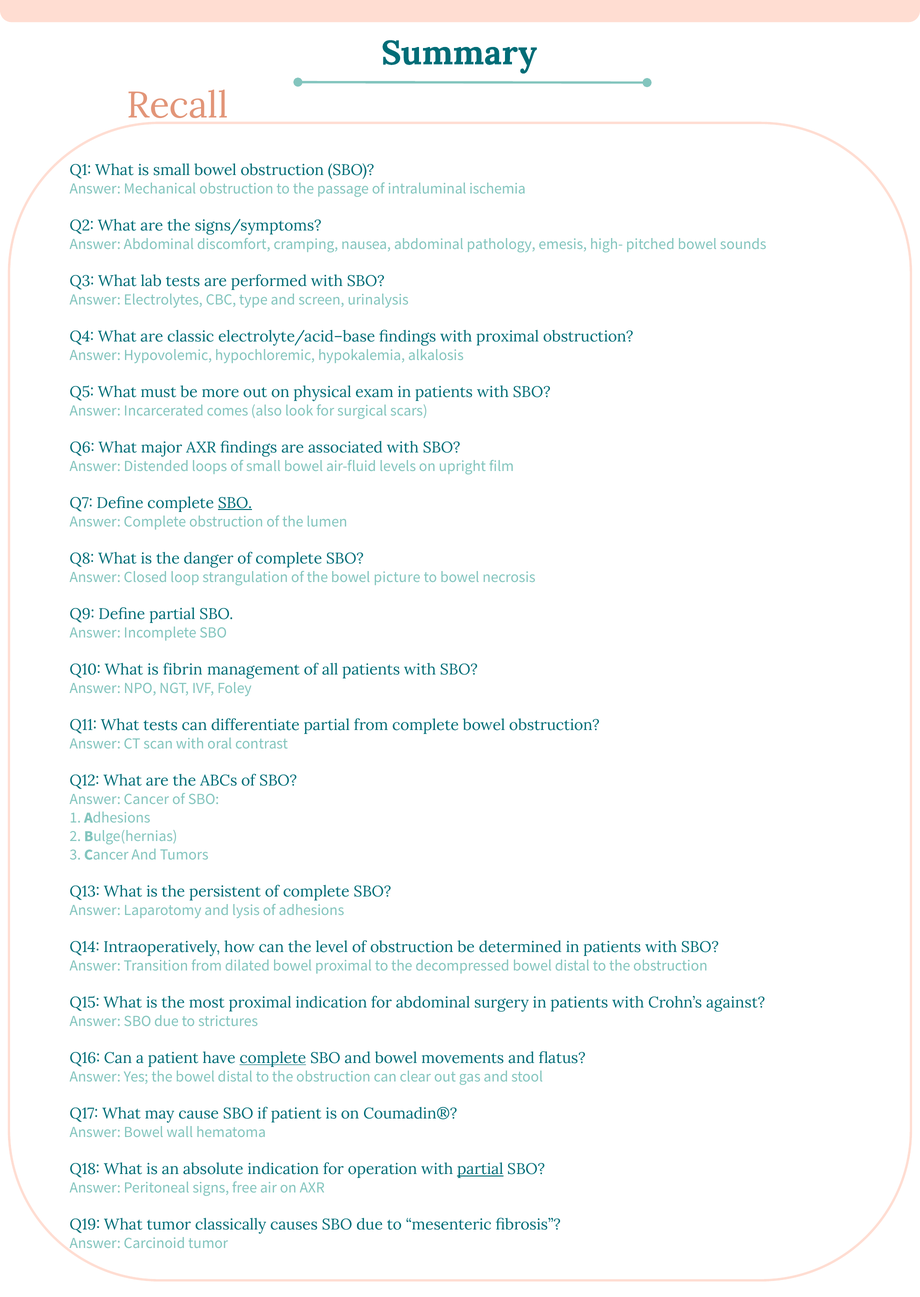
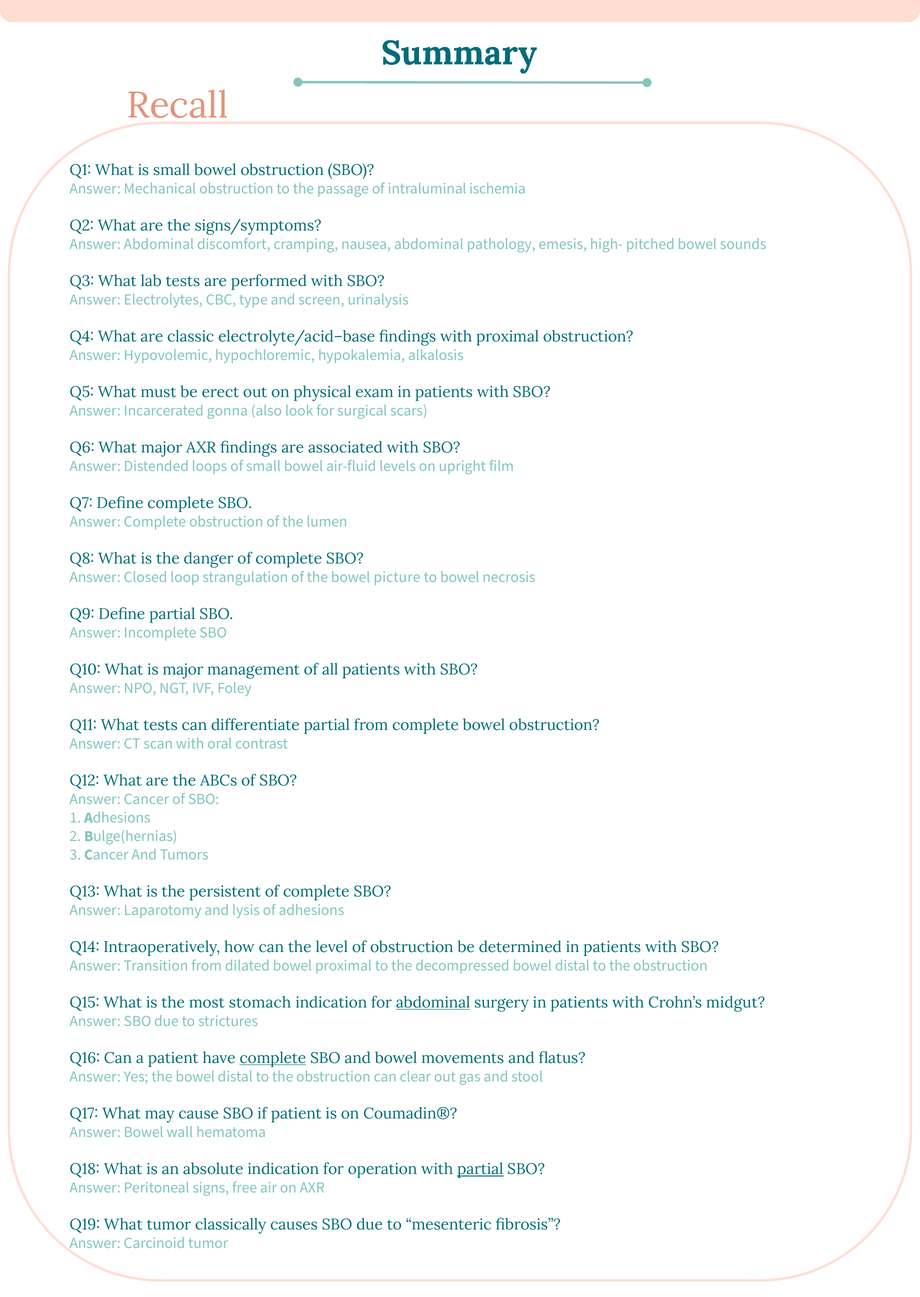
more: more -> erect
comes: comes -> gonna
SBO at (235, 503) underline: present -> none
is fibrin: fibrin -> major
most proximal: proximal -> stomach
abdominal at (433, 1003) underline: none -> present
against: against -> midgut
